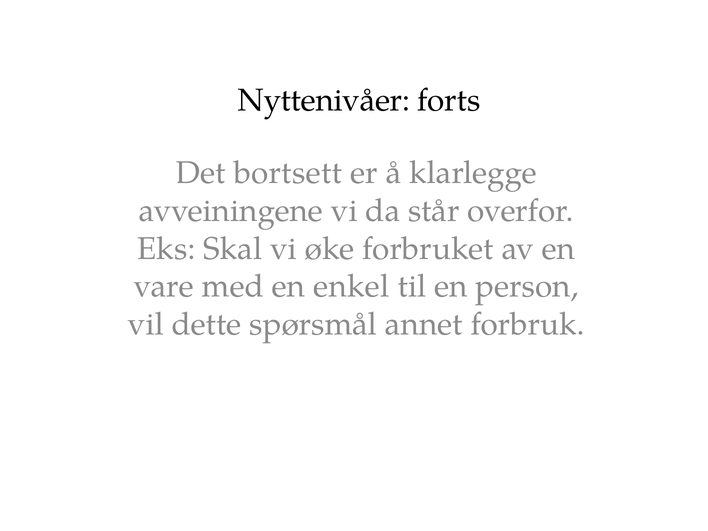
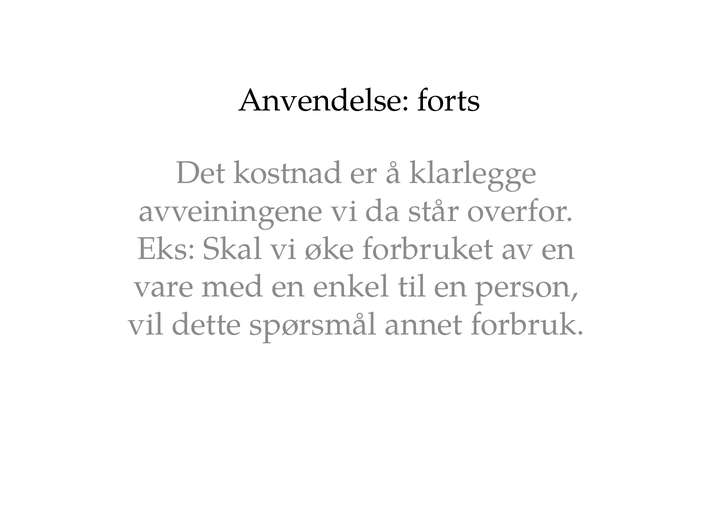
Nyttenivåer: Nyttenivåer -> Anvendelse
bortsett: bortsett -> kostnad
